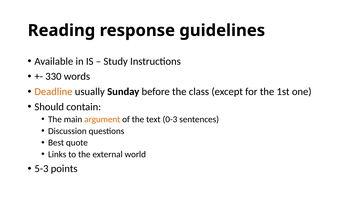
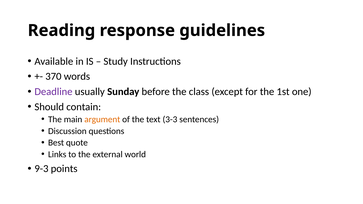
330: 330 -> 370
Deadline colour: orange -> purple
0-3: 0-3 -> 3-3
5-3: 5-3 -> 9-3
